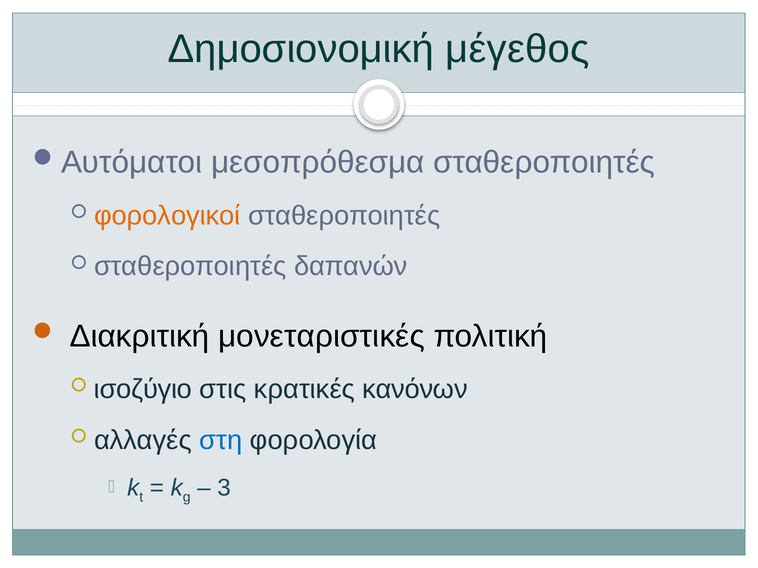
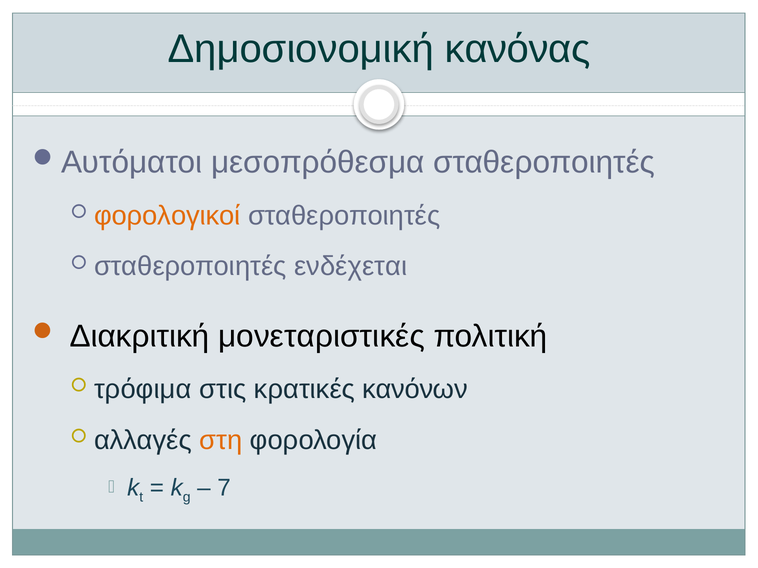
μέγεθος: μέγεθος -> κανόνας
δαπανών: δαπανών -> ενδέχεται
ισοζύγιο: ισοζύγιο -> τρόφιμα
στη colour: blue -> orange
3: 3 -> 7
